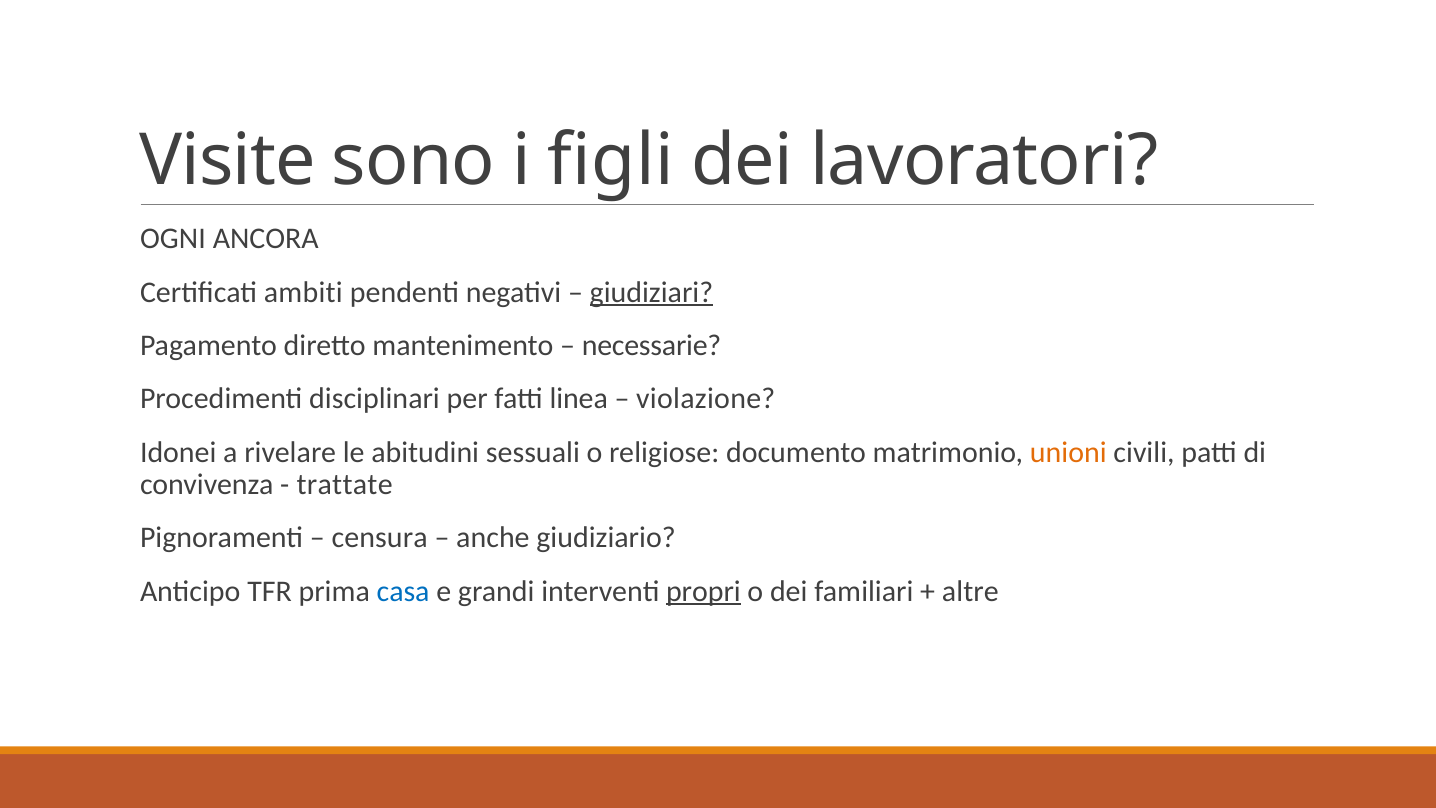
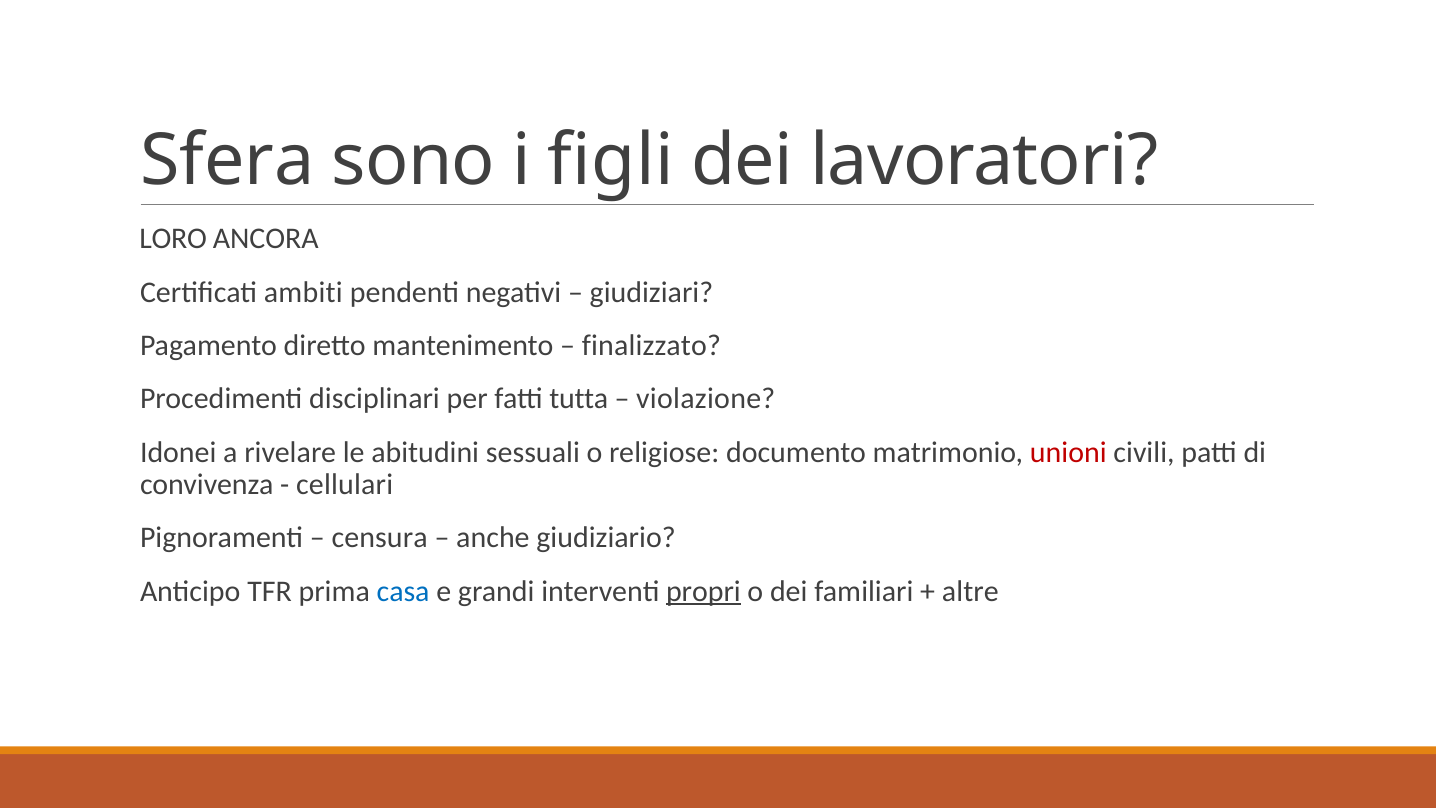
Visite: Visite -> Sfera
OGNI: OGNI -> LORO
giudiziari underline: present -> none
necessarie: necessarie -> finalizzato
linea: linea -> tutta
unioni colour: orange -> red
trattate: trattate -> cellulari
